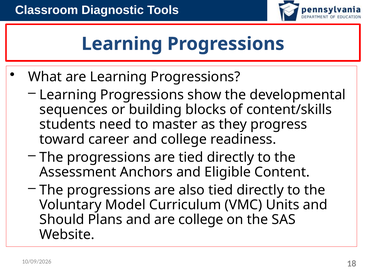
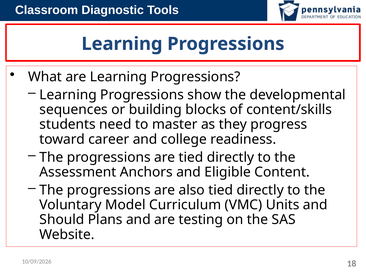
are college: college -> testing
